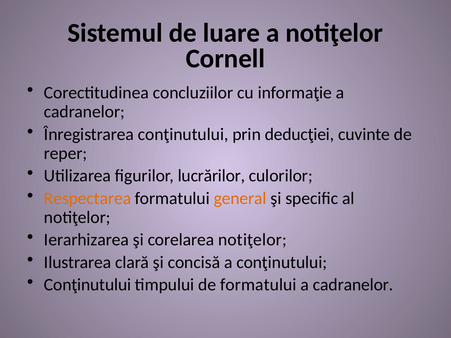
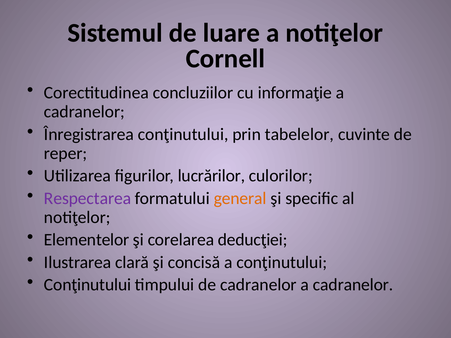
deducţiei: deducţiei -> tabelelor
Respectarea colour: orange -> purple
Ierarhizarea: Ierarhizarea -> Elementelor
corelarea notiţelor: notiţelor -> deducţiei
de formatului: formatului -> cadranelor
